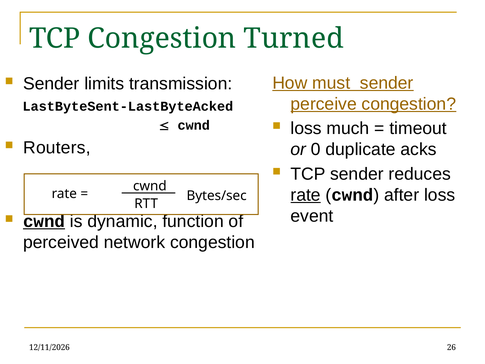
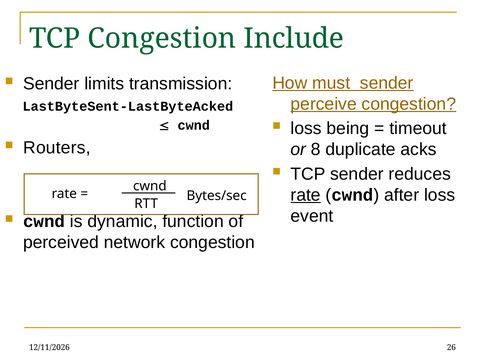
Turned: Turned -> Include
much: much -> being
0: 0 -> 8
cwnd at (44, 221) underline: present -> none
